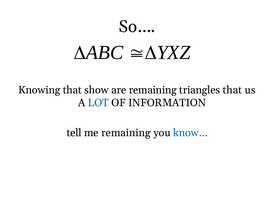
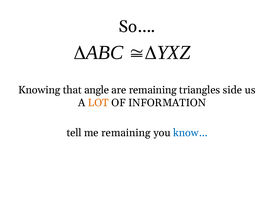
show: show -> angle
triangles that: that -> side
LOT colour: blue -> orange
